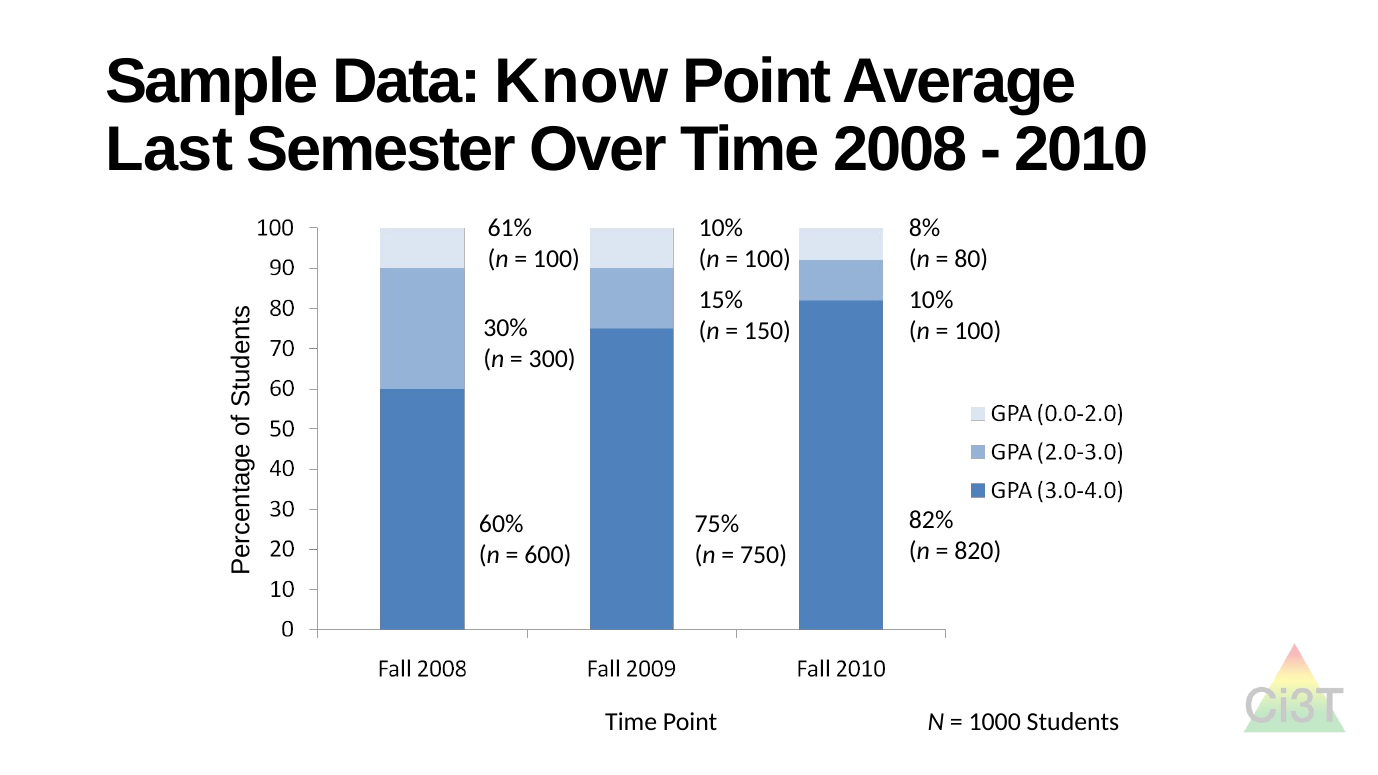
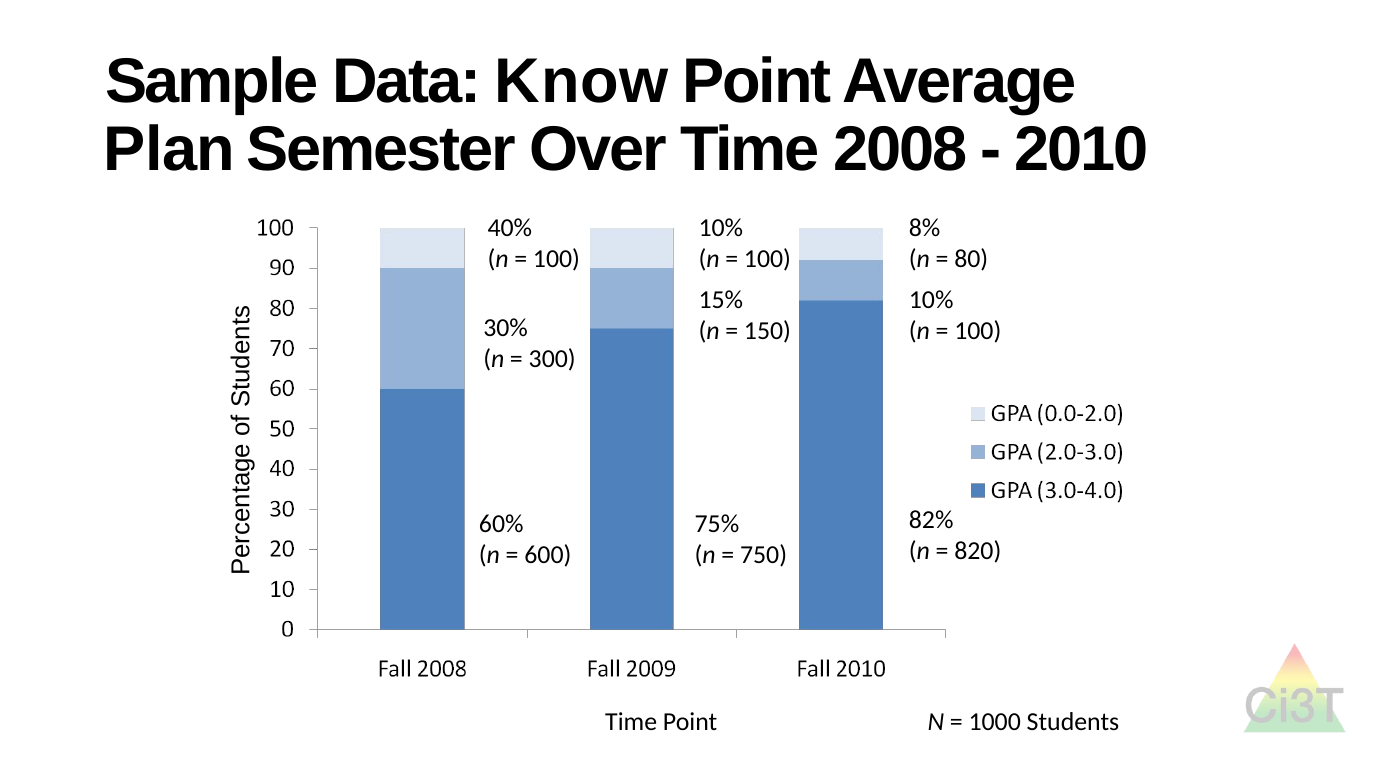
Last: Last -> Plan
61%: 61% -> 40%
